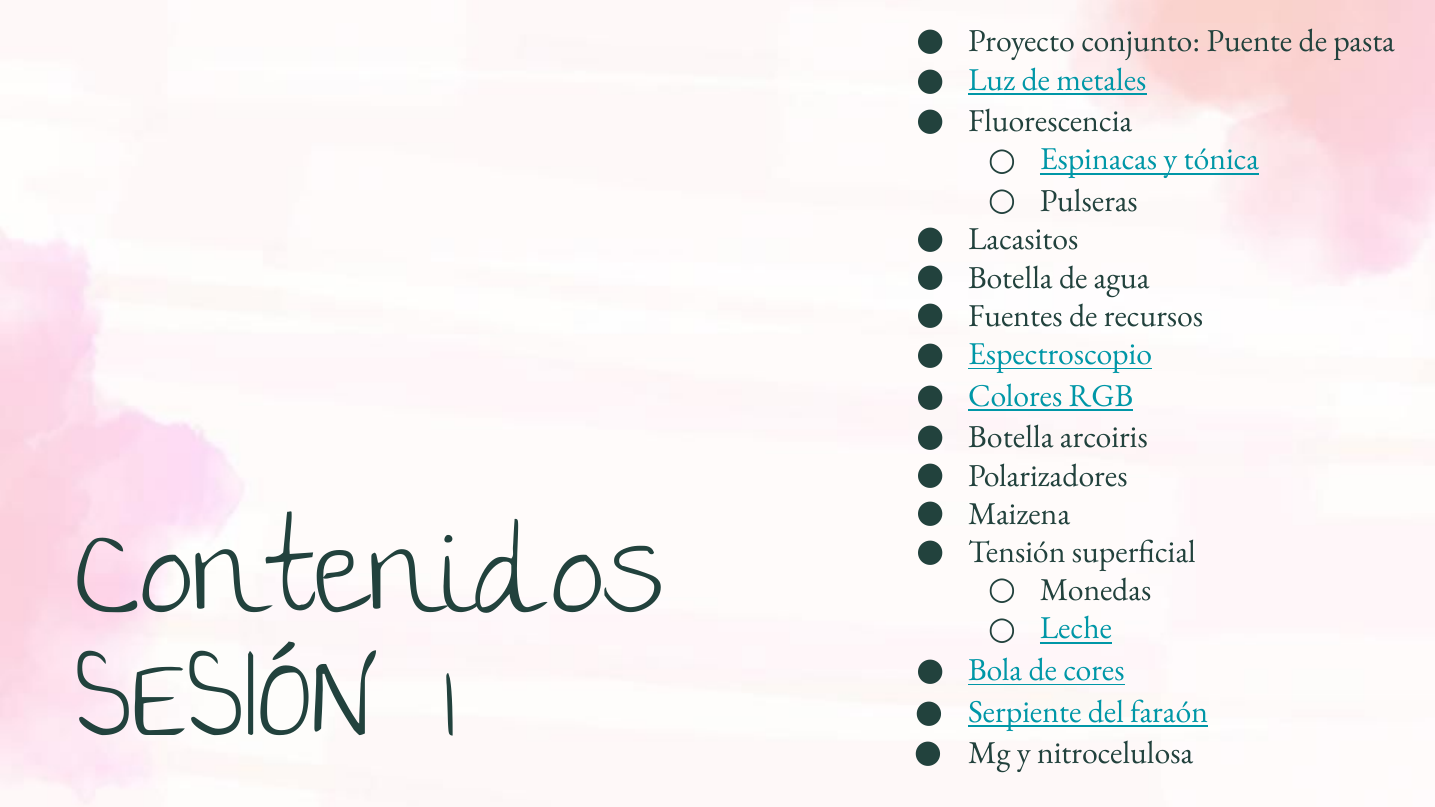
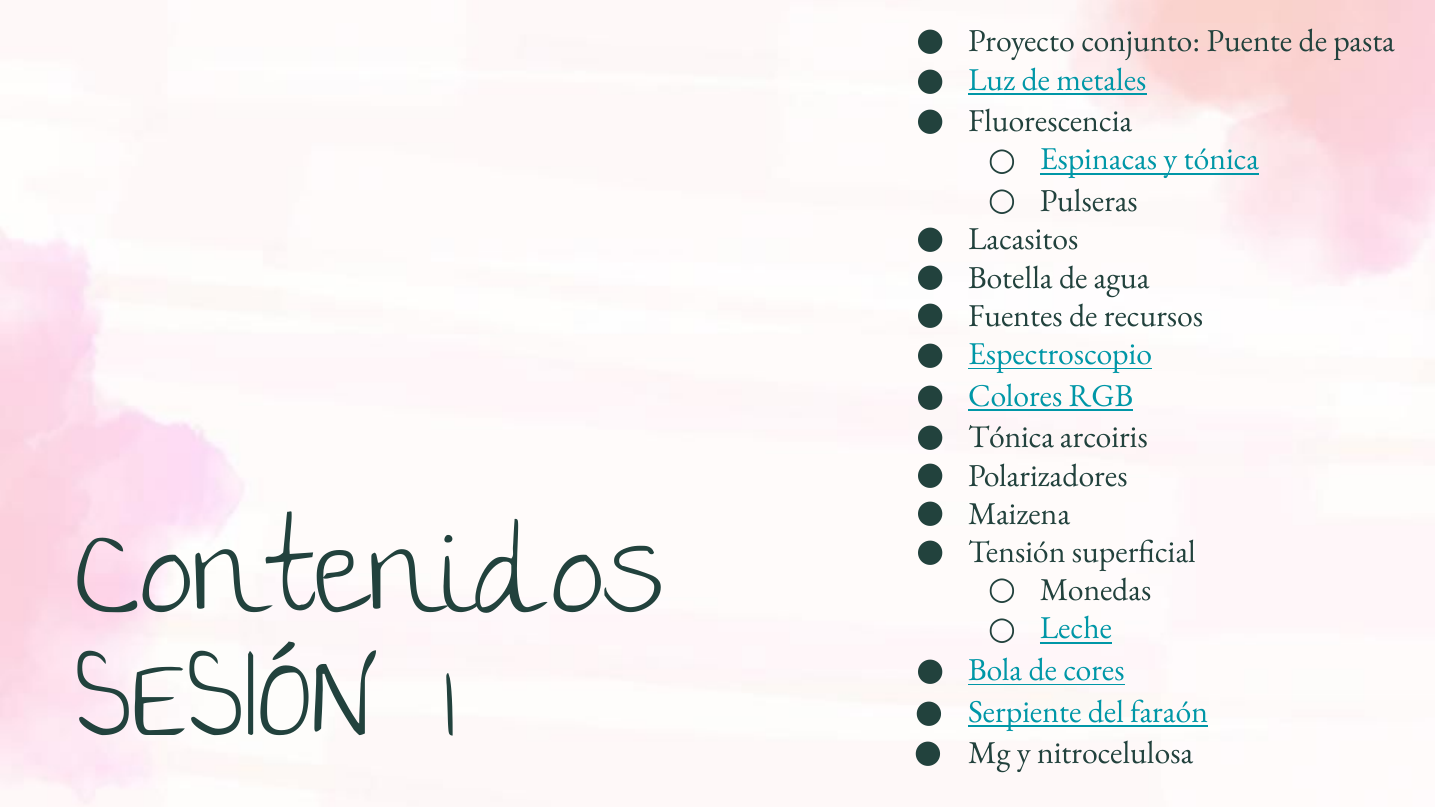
Botella at (1011, 437): Botella -> Tónica
